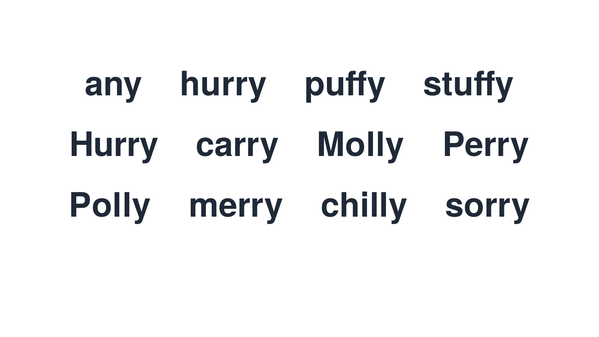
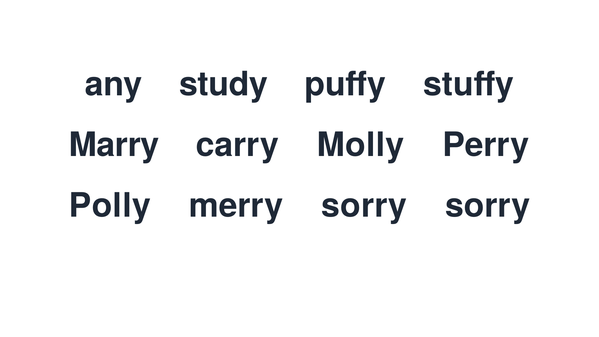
any hurry: hurry -> study
Hurry at (114, 145): Hurry -> Marry
merry chilly: chilly -> sorry
